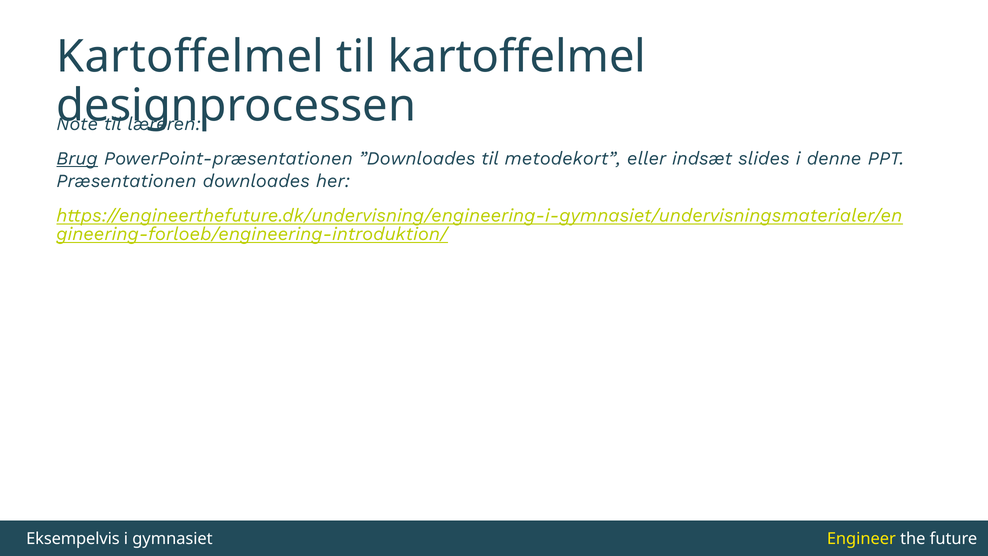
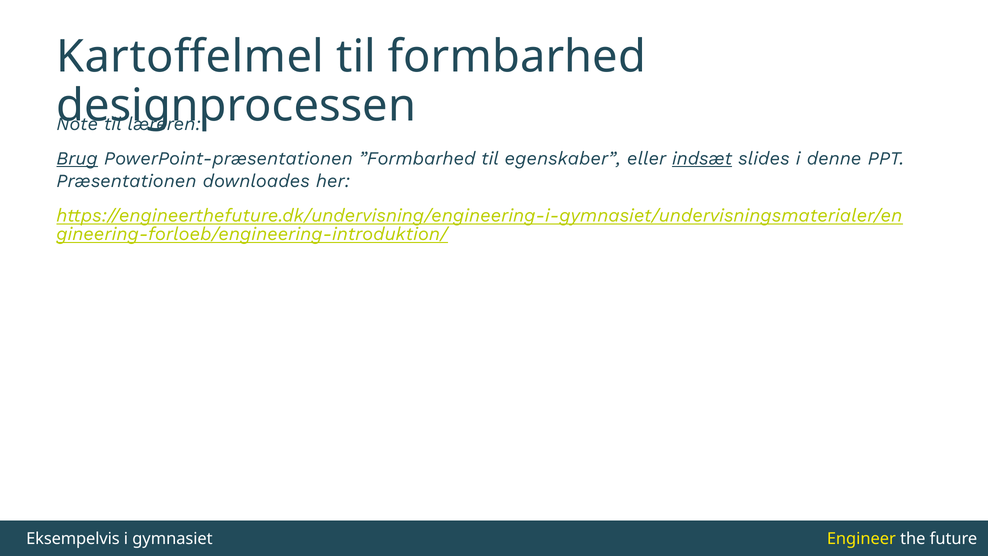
til kartoffelmel: kartoffelmel -> formbarhed
”Downloades: ”Downloades -> ”Formbarhed
metodekort: metodekort -> egenskaber
indsæt underline: none -> present
